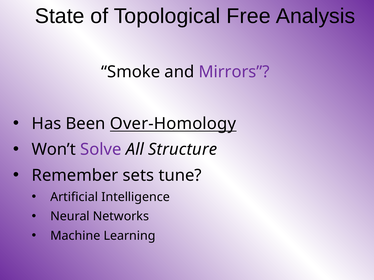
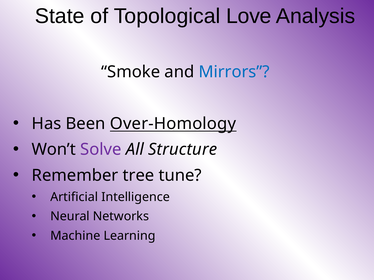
Free: Free -> Love
Mirrors colour: purple -> blue
sets: sets -> tree
